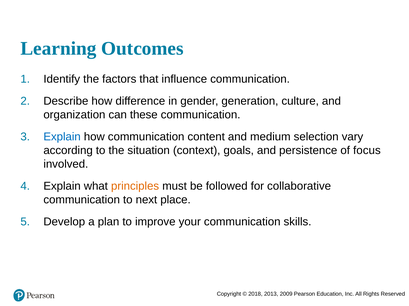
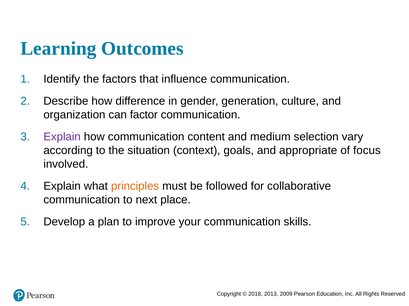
these: these -> factor
Explain at (62, 137) colour: blue -> purple
persistence: persistence -> appropriate
